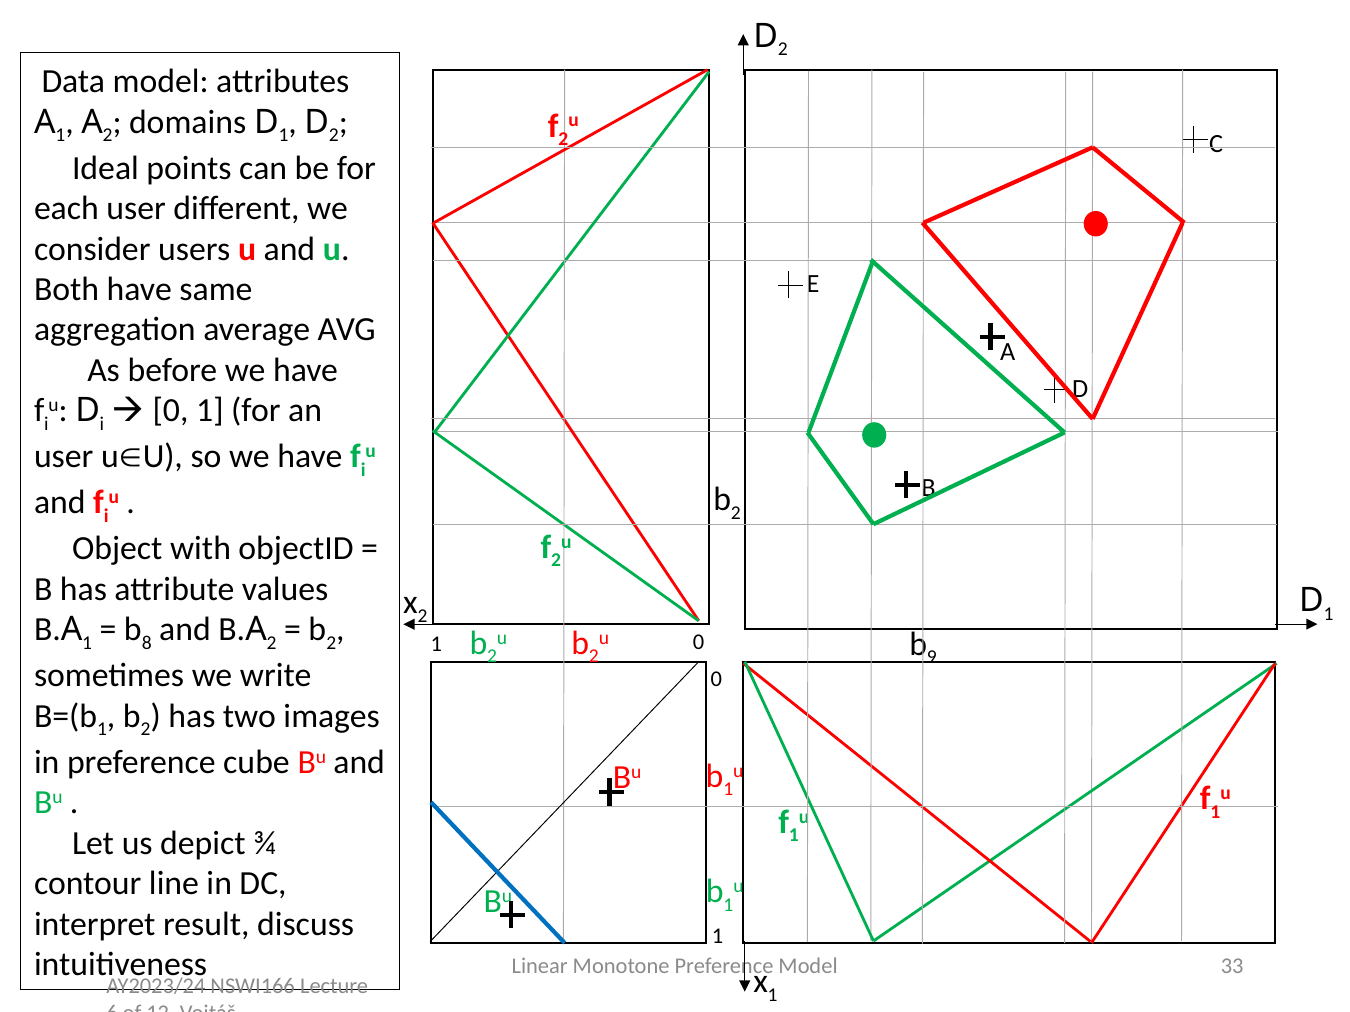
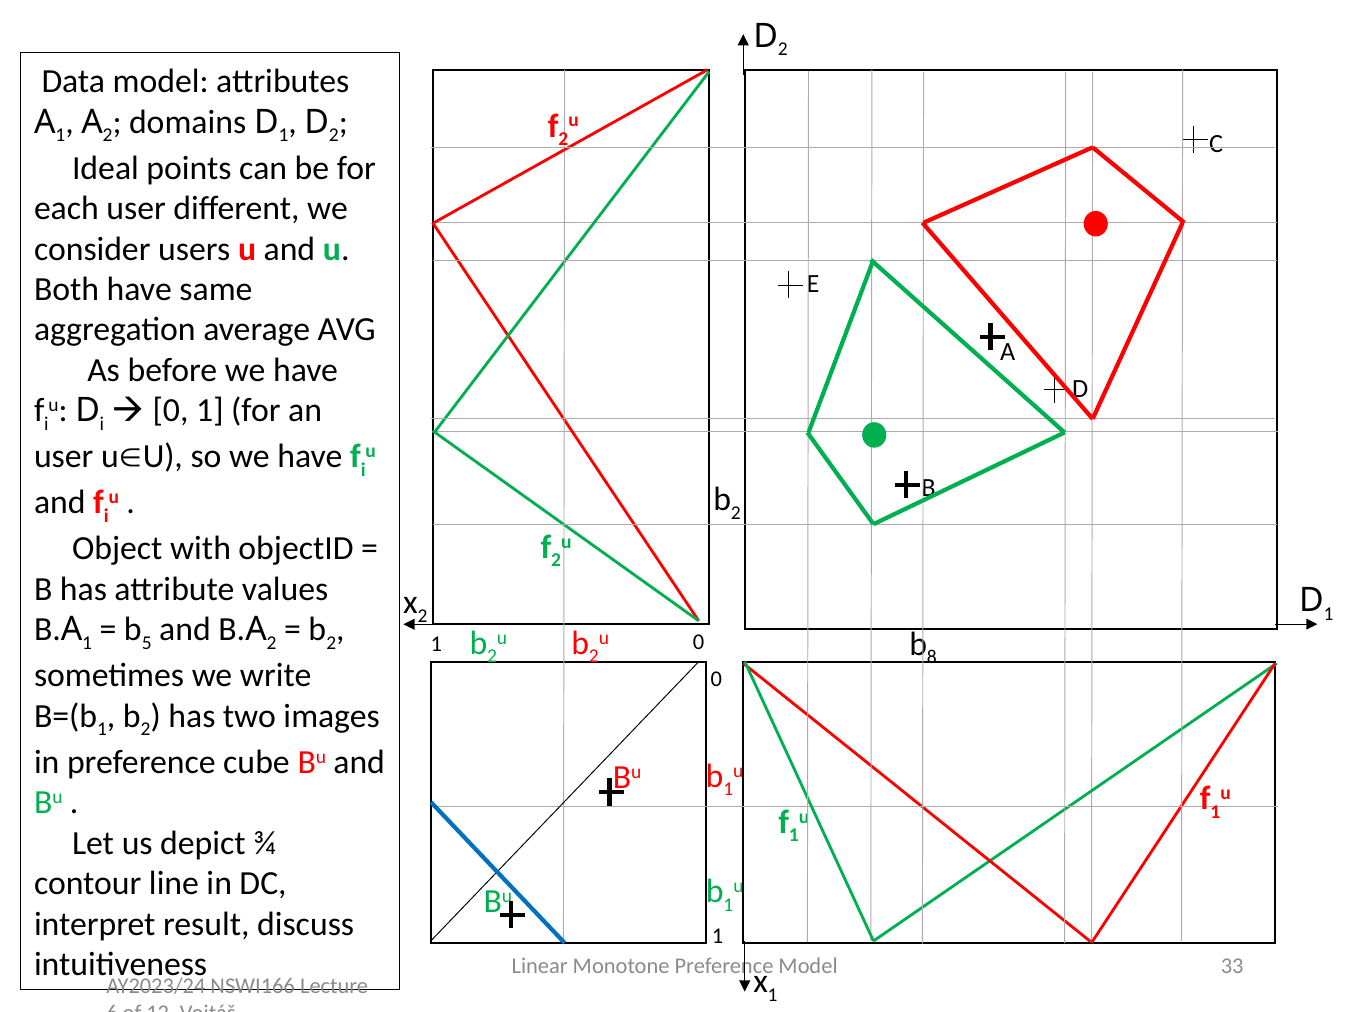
8: 8 -> 5
9: 9 -> 8
